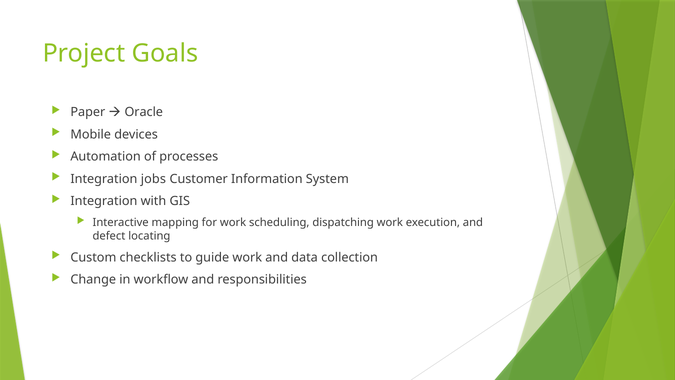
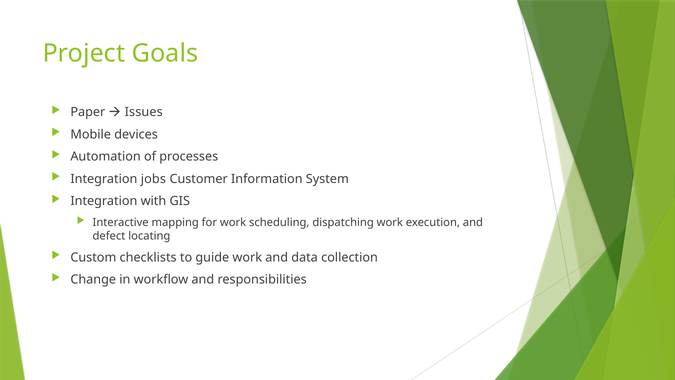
Oracle: Oracle -> Issues
